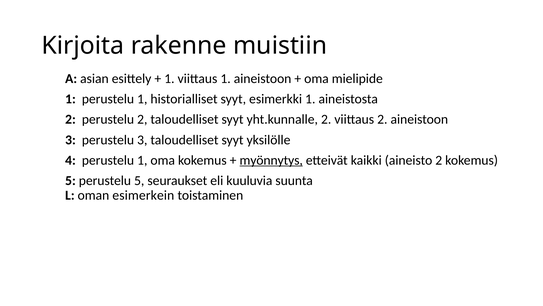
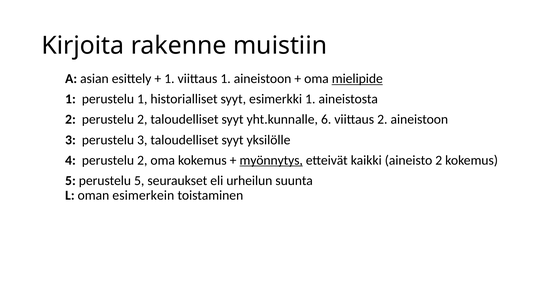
mielipide underline: none -> present
yht.kunnalle 2: 2 -> 6
4 perustelu 1: 1 -> 2
kuuluvia: kuuluvia -> urheilun
